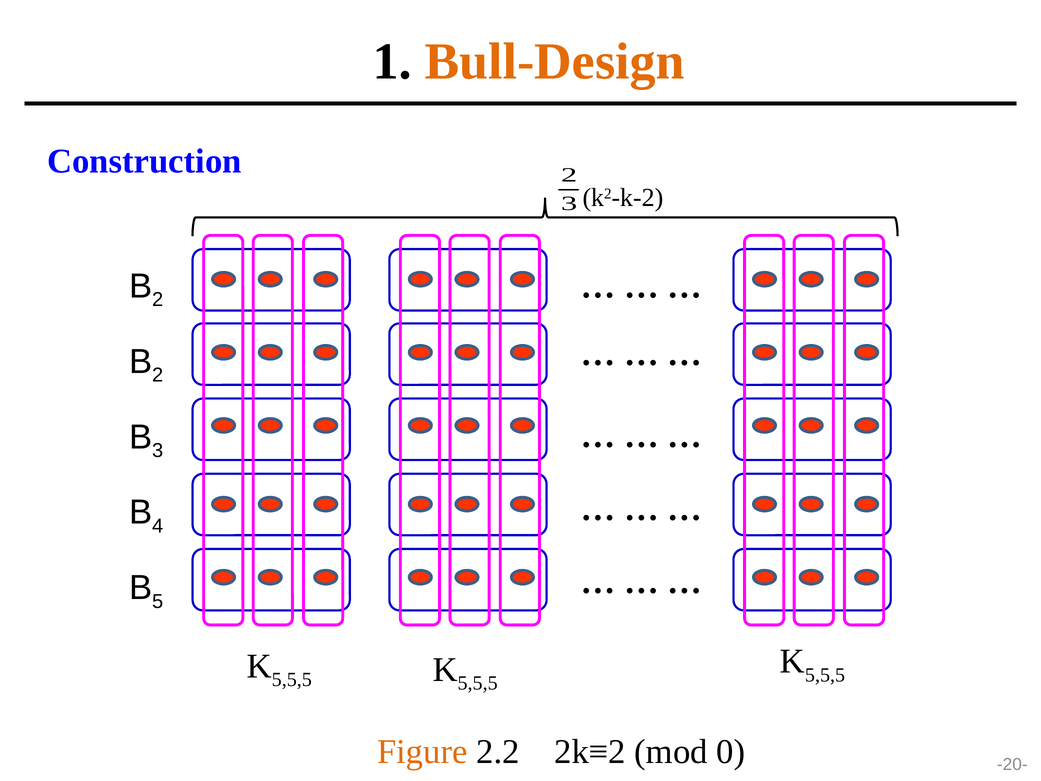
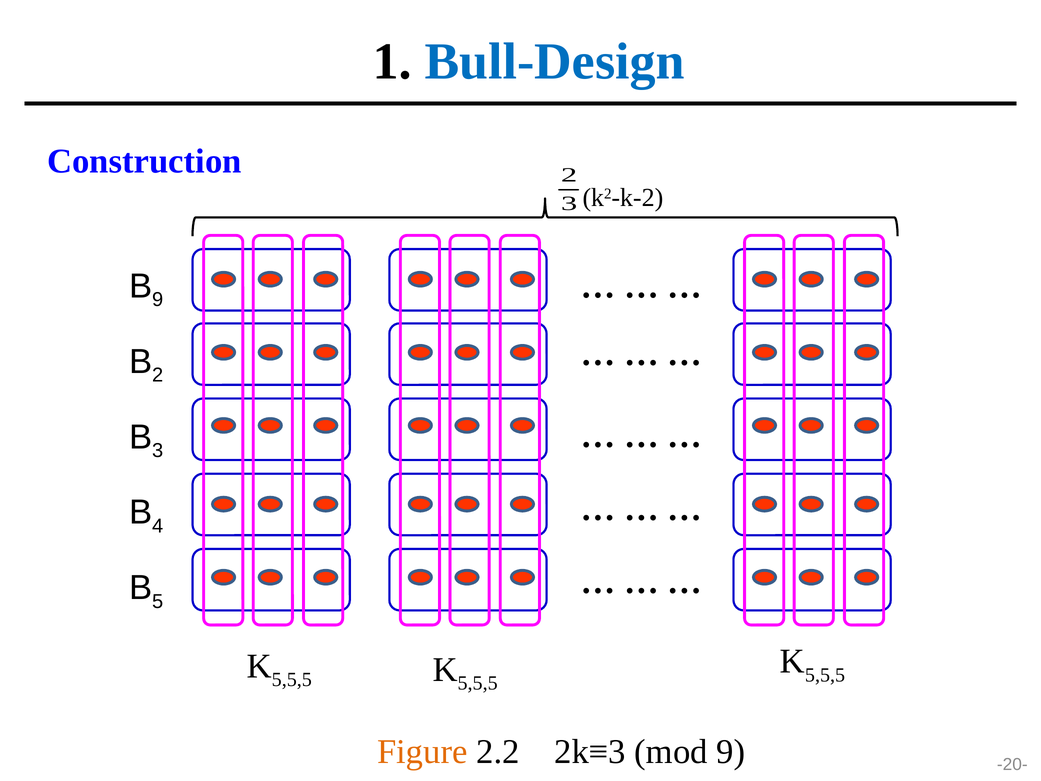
Bull-Design colour: orange -> blue
2 at (158, 300): 2 -> 9
2k≡2: 2k≡2 -> 2k≡3
mod 0: 0 -> 9
